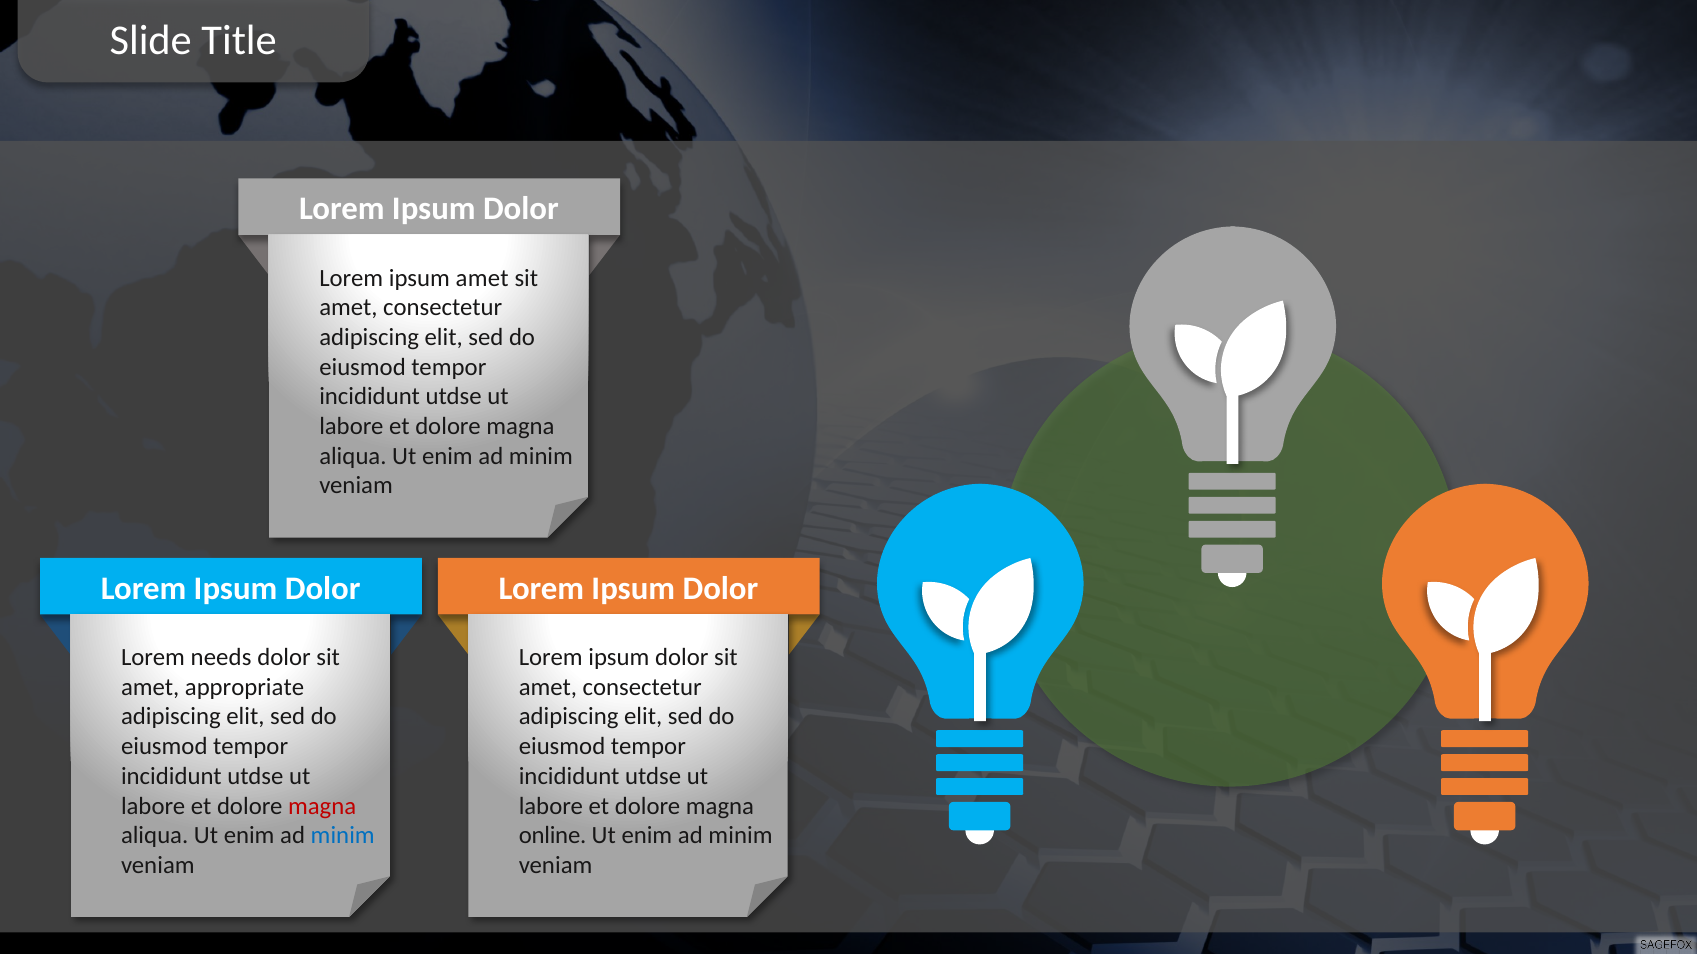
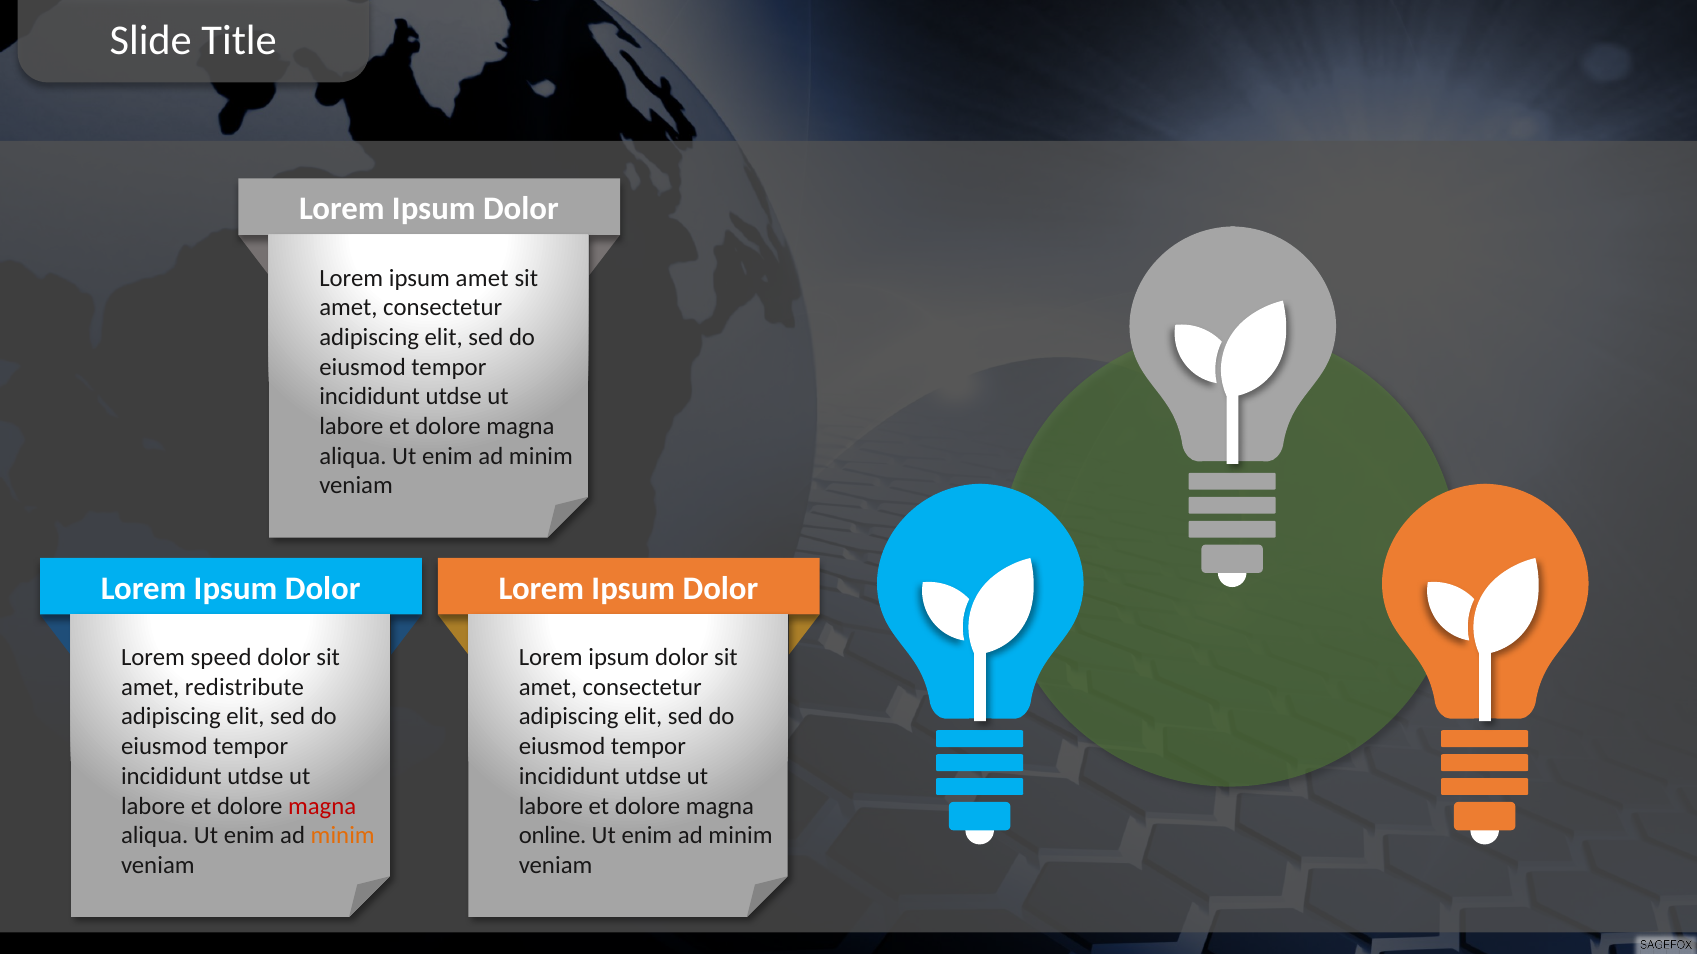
needs: needs -> speed
appropriate: appropriate -> redistribute
minim at (343, 836) colour: blue -> orange
